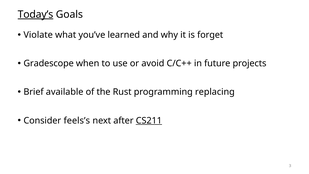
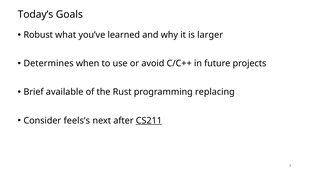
Today’s underline: present -> none
Violate: Violate -> Robust
forget: forget -> larger
Gradescope: Gradescope -> Determines
